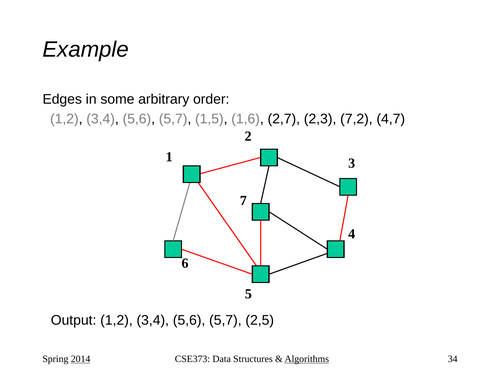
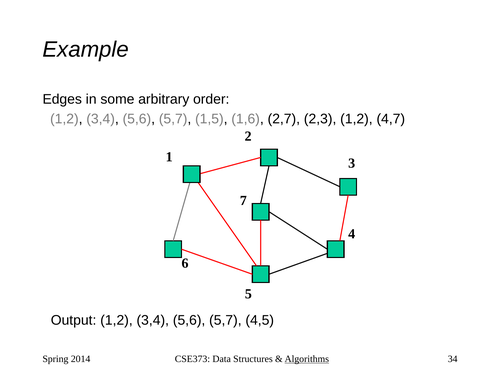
2,3 7,2: 7,2 -> 1,2
2,5: 2,5 -> 4,5
2014 underline: present -> none
